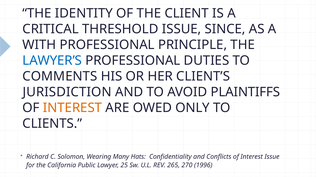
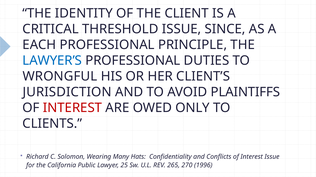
WITH: WITH -> EACH
COMMENTS: COMMENTS -> WRONGFUL
INTEREST at (72, 108) colour: orange -> red
